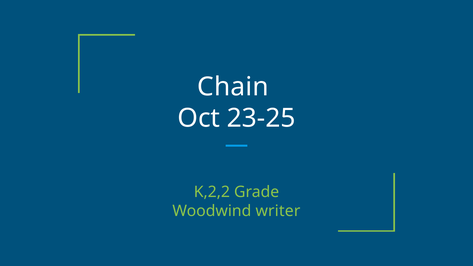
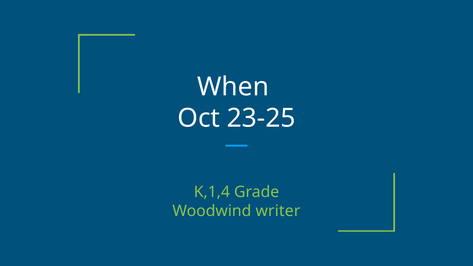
Chain: Chain -> When
K,2,2: K,2,2 -> K,1,4
